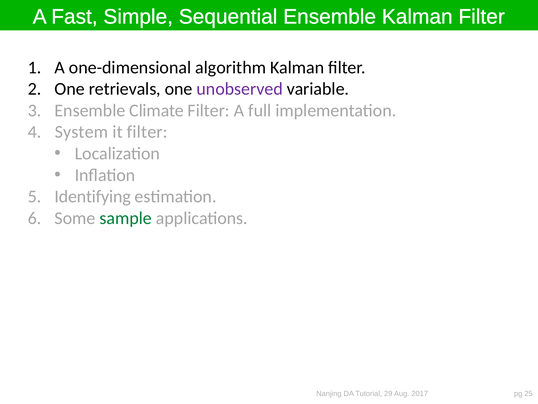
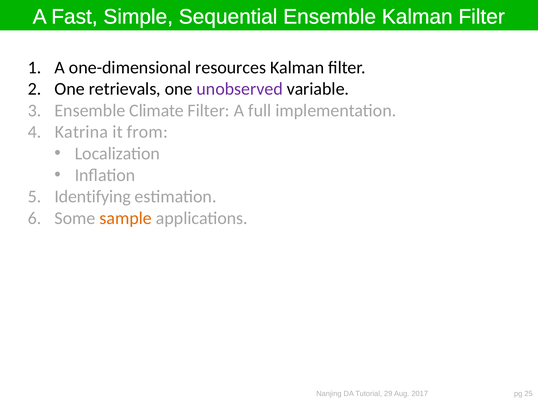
algorithm: algorithm -> resources
System: System -> Katrina
it filter: filter -> from
sample colour: green -> orange
